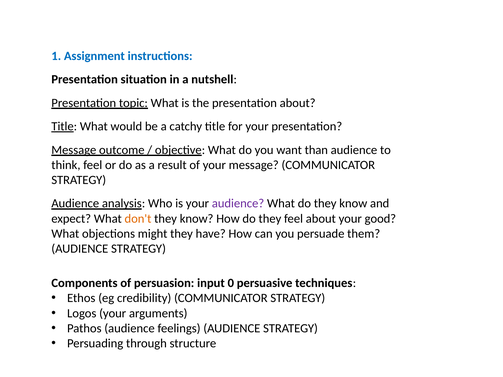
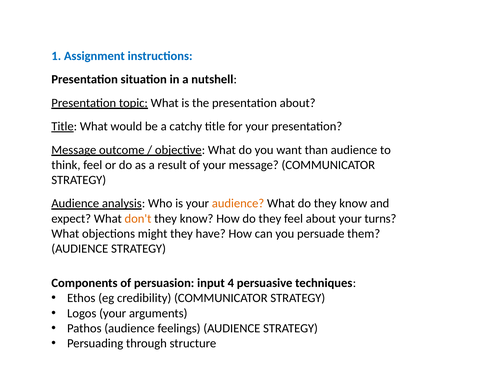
audience at (238, 204) colour: purple -> orange
good: good -> turns
0: 0 -> 4
